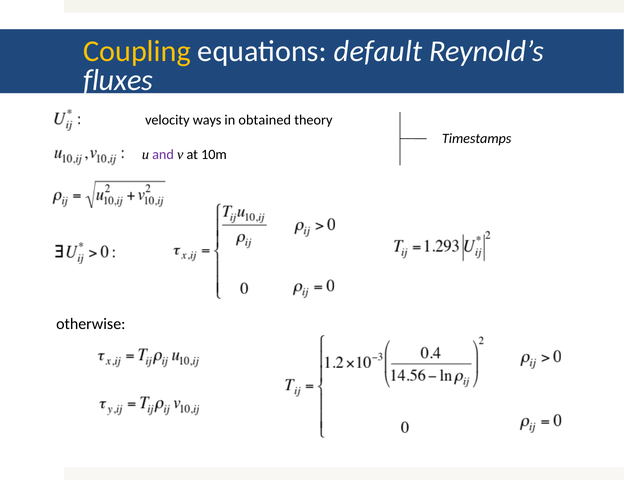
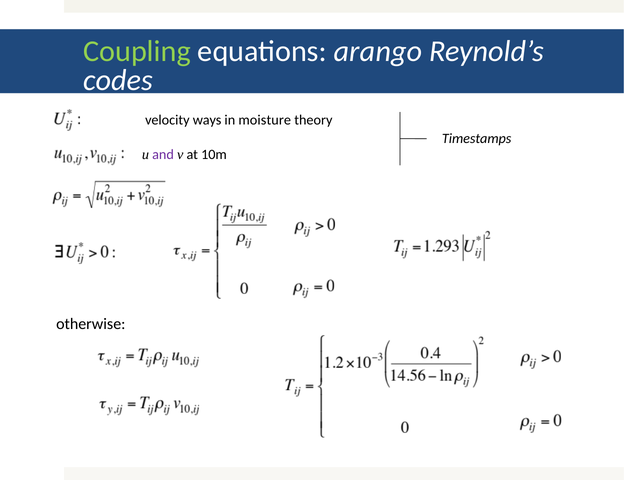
Coupling colour: yellow -> light green
default: default -> arango
fluxes: fluxes -> codes
obtained: obtained -> moisture
